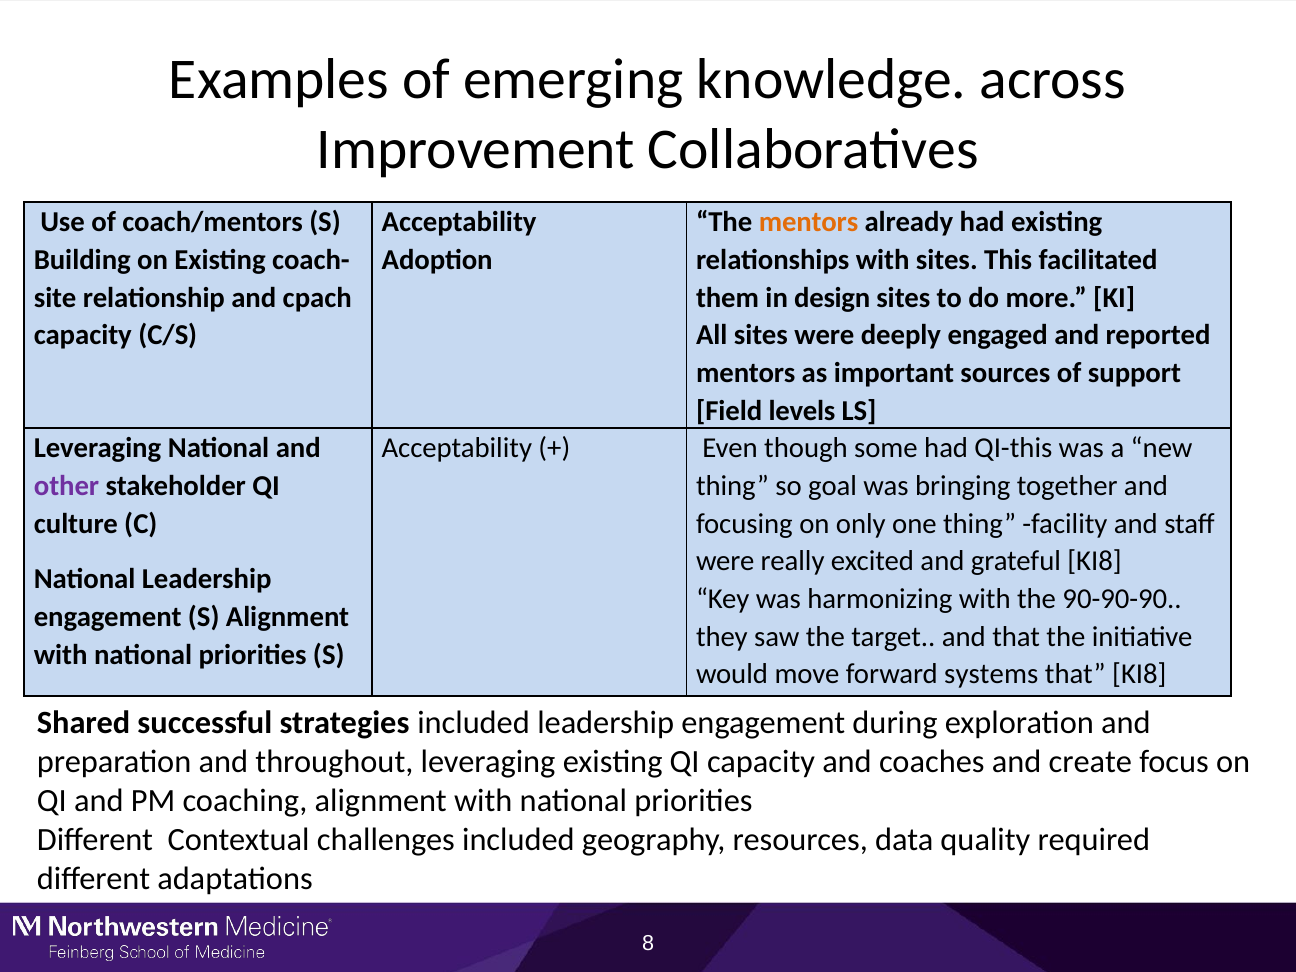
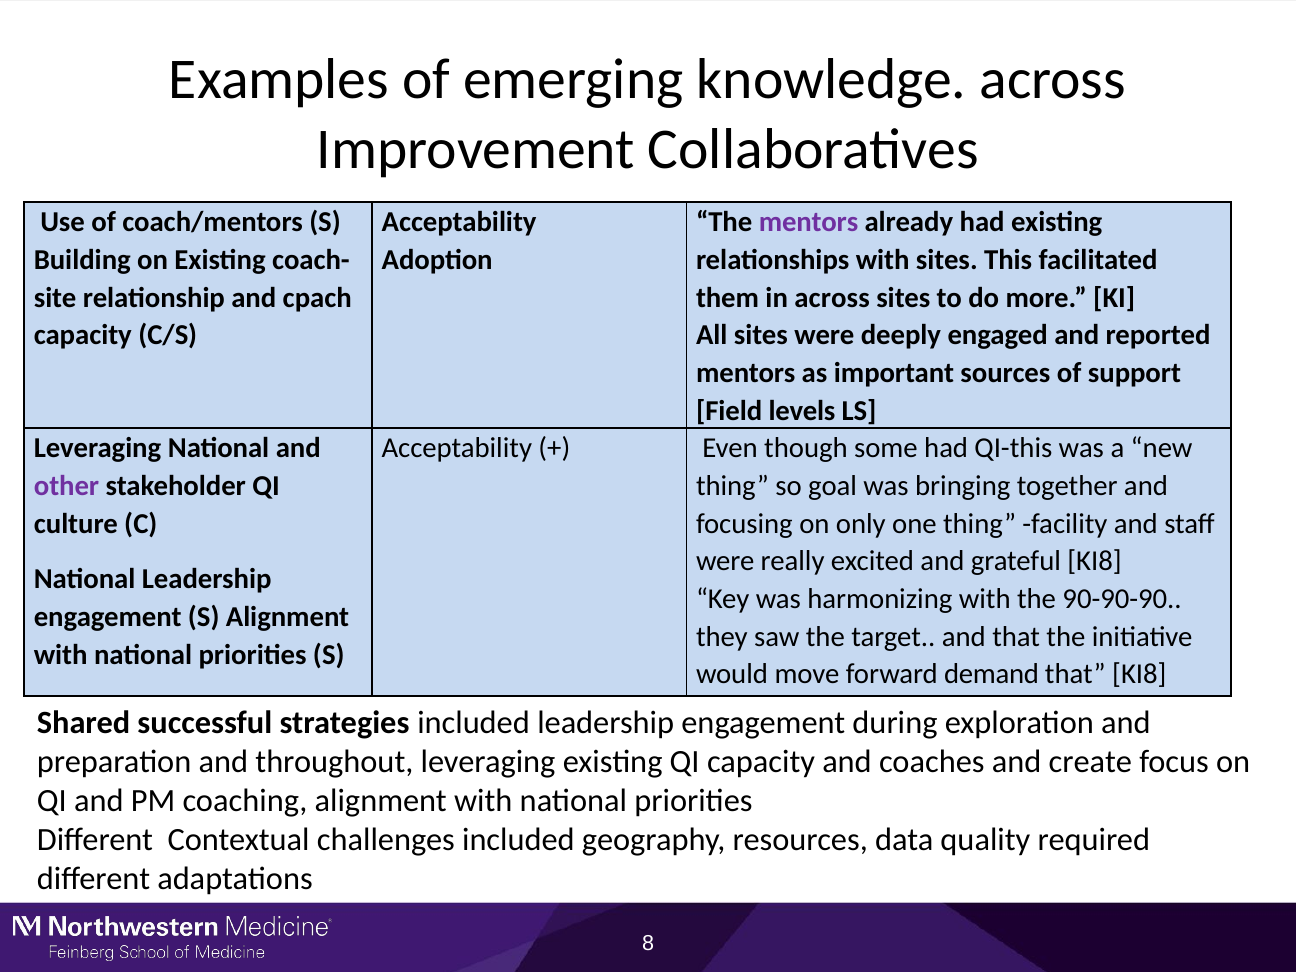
mentors at (809, 222) colour: orange -> purple
in design: design -> across
systems: systems -> demand
